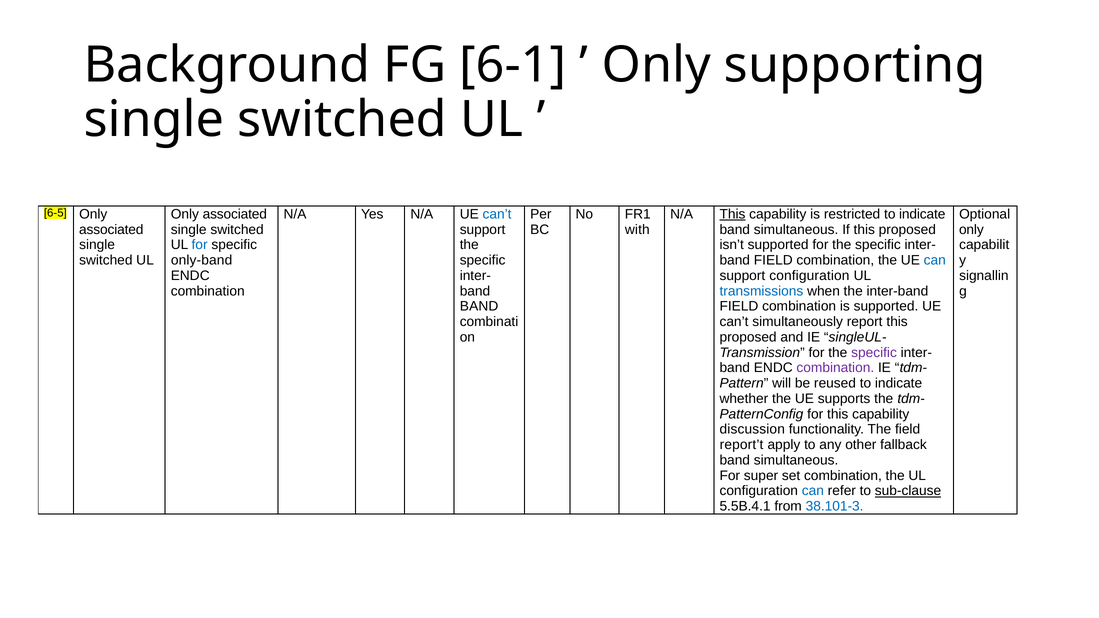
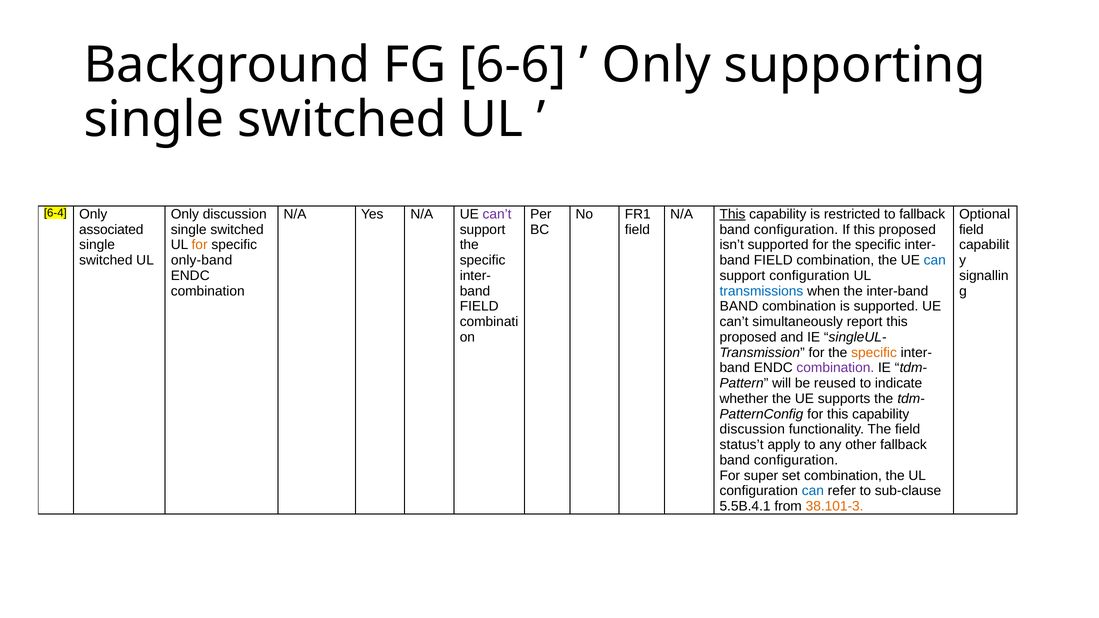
6-1: 6-1 -> 6-6
6-5: 6-5 -> 6-4
associated at (235, 214): associated -> discussion
can’t at (497, 214) colour: blue -> purple
restricted to indicate: indicate -> fallback
with at (637, 230): with -> field
simultaneous at (796, 230): simultaneous -> configuration
only at (971, 230): only -> field
for at (200, 245) colour: blue -> orange
BAND at (479, 307): BAND -> FIELD
FIELD at (739, 307): FIELD -> BAND
specific at (874, 353) colour: purple -> orange
report’t: report’t -> status’t
simultaneous at (796, 460): simultaneous -> configuration
sub-clause underline: present -> none
38.101-3 colour: blue -> orange
